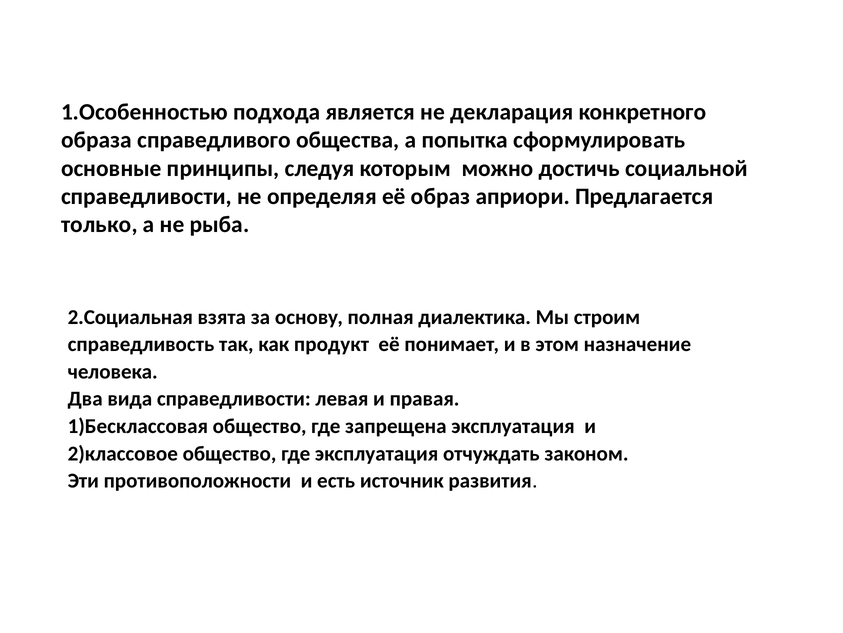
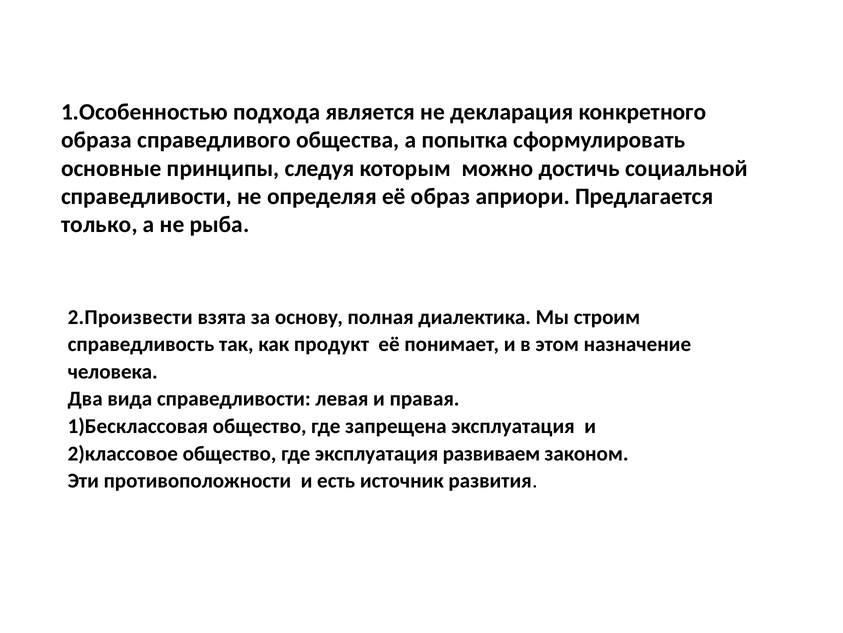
2.Социальная: 2.Социальная -> 2.Произвести
отчуждать: отчуждать -> развиваем
